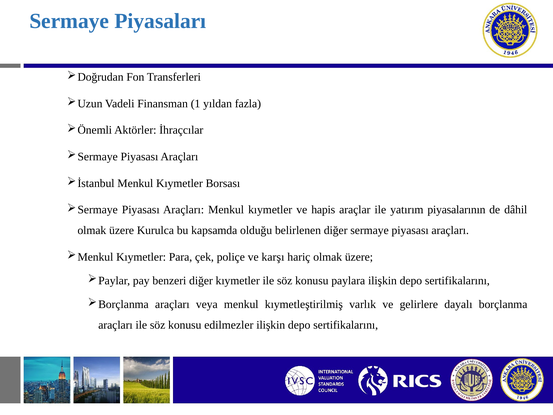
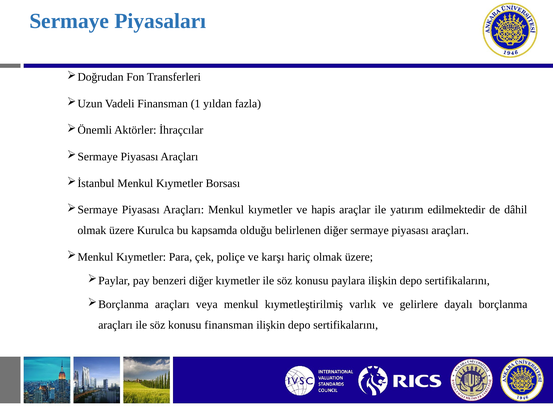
piyasalarının: piyasalarının -> edilmektedir
konusu edilmezler: edilmezler -> finansman
